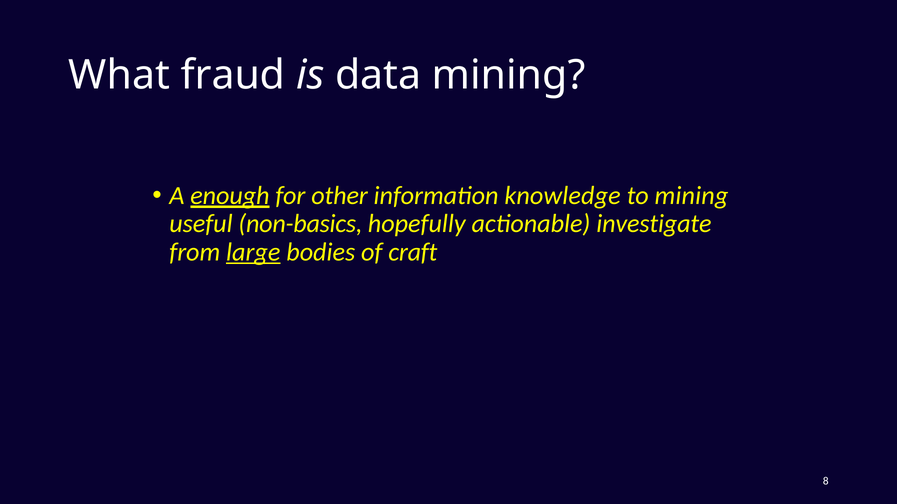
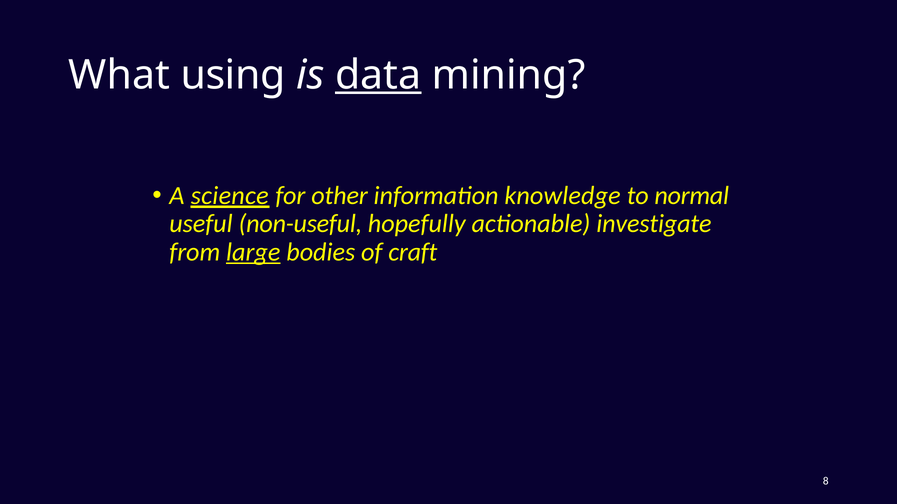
fraud: fraud -> using
data underline: none -> present
enough: enough -> science
to mining: mining -> normal
non-basics: non-basics -> non-useful
